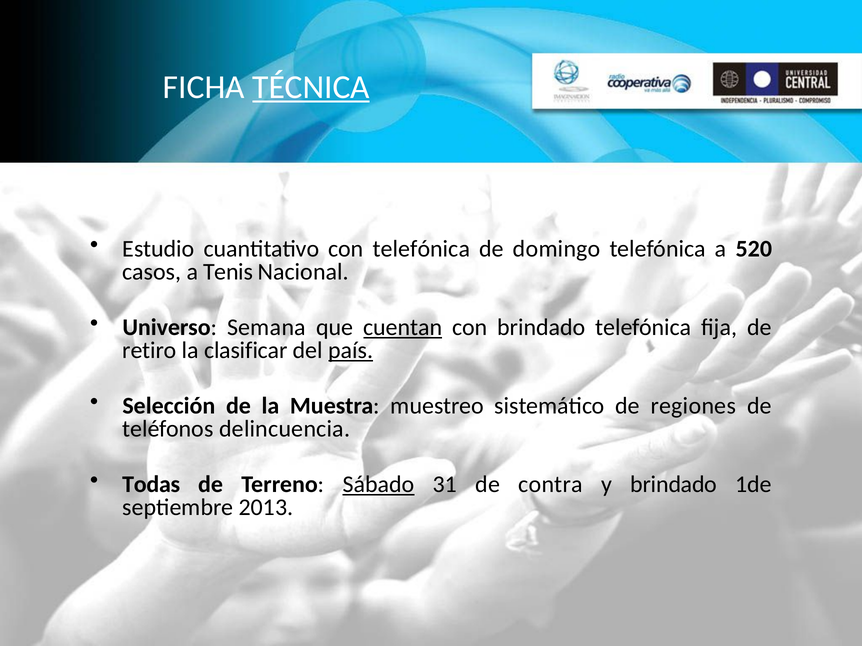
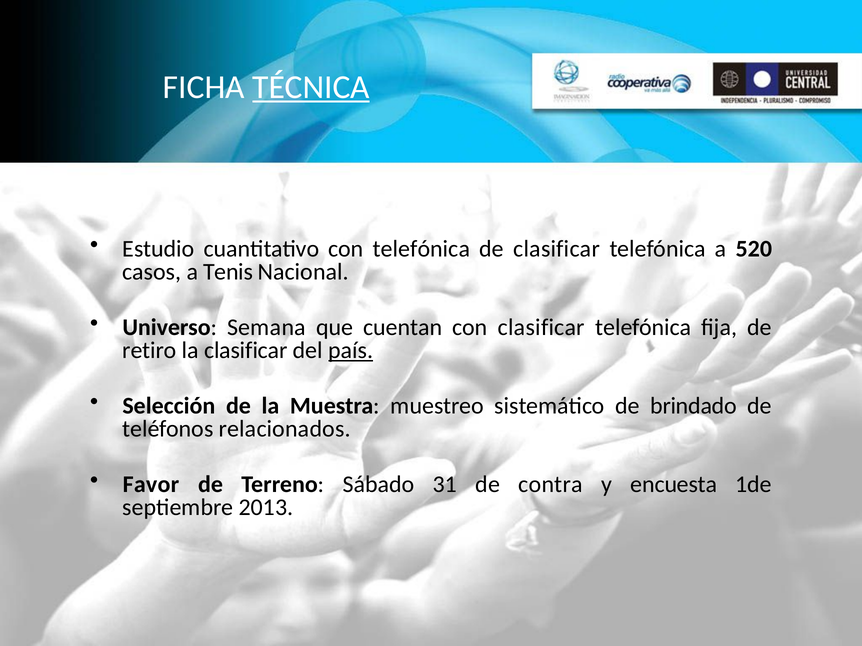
de domingo: domingo -> clasificar
cuentan underline: present -> none
con brindado: brindado -> clasificar
regiones: regiones -> brindado
delincuencia: delincuencia -> relacionados
Todas: Todas -> Favor
Sábado underline: present -> none
y brindado: brindado -> encuesta
